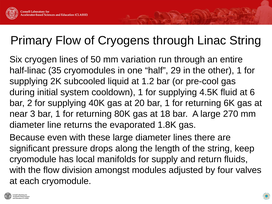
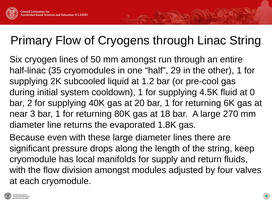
mm variation: variation -> amongst
6: 6 -> 0
